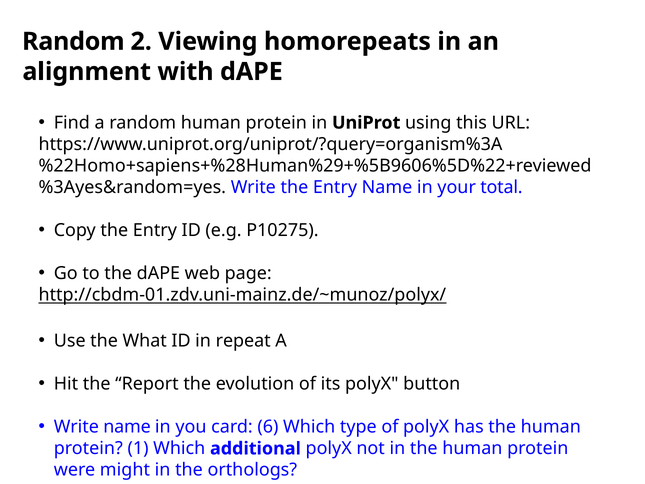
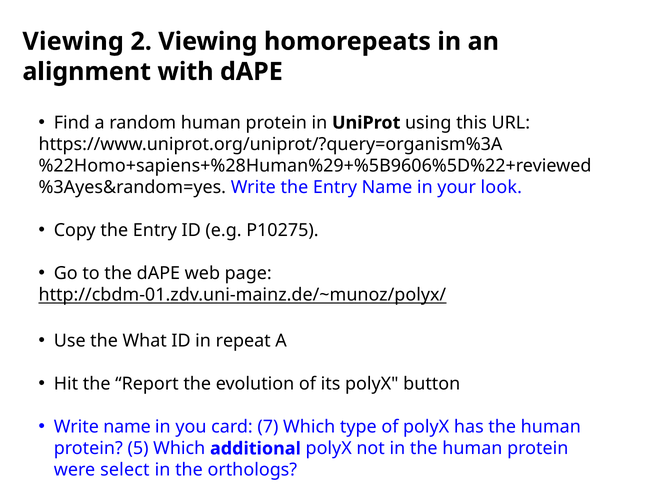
Random at (73, 41): Random -> Viewing
total: total -> look
6: 6 -> 7
1: 1 -> 5
might: might -> select
